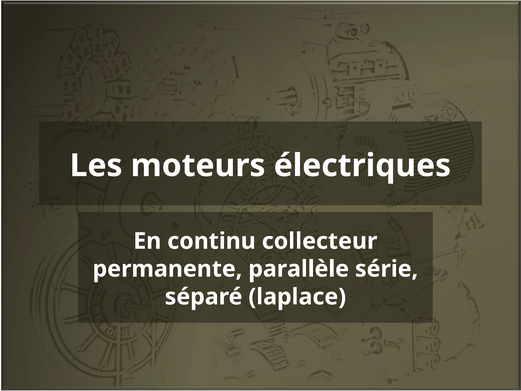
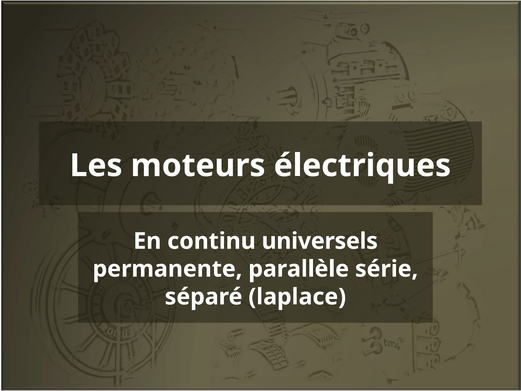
collecteur: collecteur -> universels
